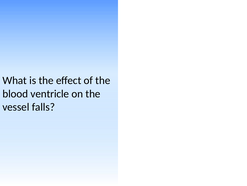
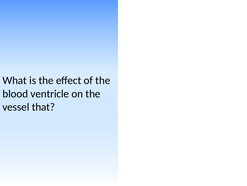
falls: falls -> that
